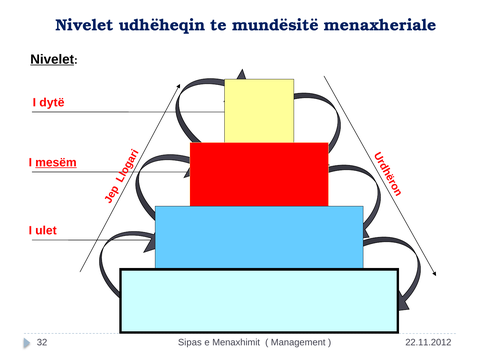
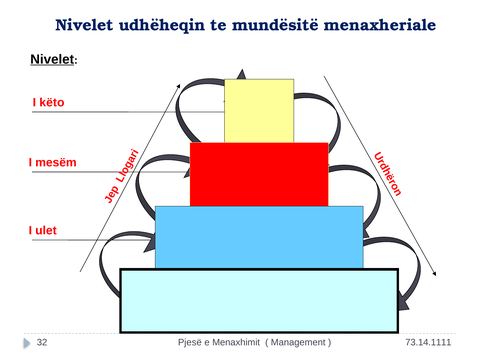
dytë: dytë -> këto
mesëm underline: present -> none
Sipas: Sipas -> Pjesë
22.11.2012: 22.11.2012 -> 73.14.1111
